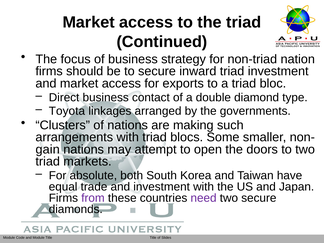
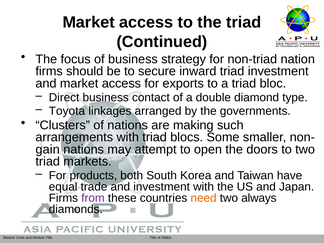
absolute: absolute -> products
need colour: purple -> orange
two secure: secure -> always
